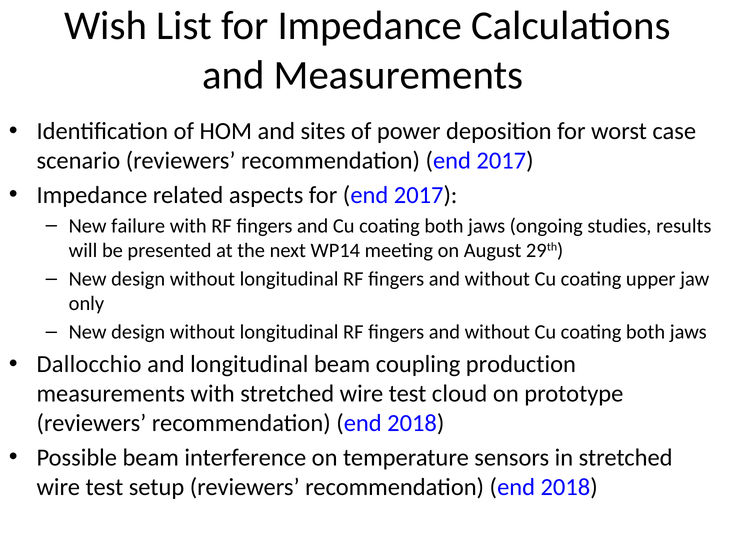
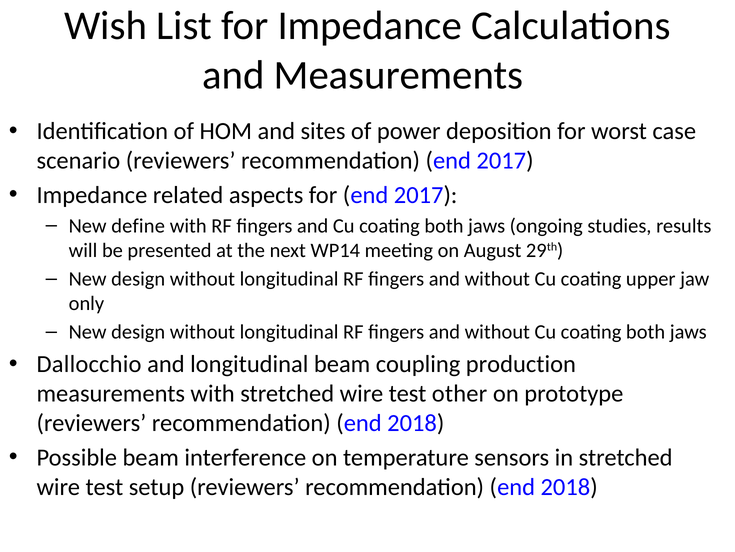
failure: failure -> define
cloud: cloud -> other
